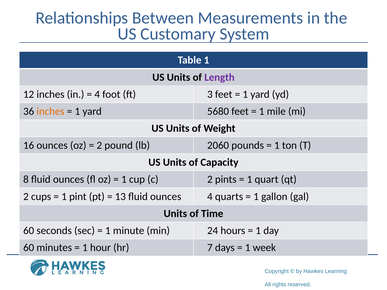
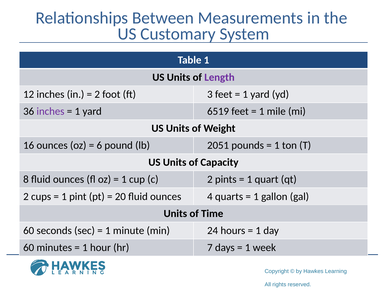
4 at (97, 94): 4 -> 2
inches at (50, 111) colour: orange -> purple
5680: 5680 -> 6519
2 at (99, 145): 2 -> 6
2060: 2060 -> 2051
13: 13 -> 20
